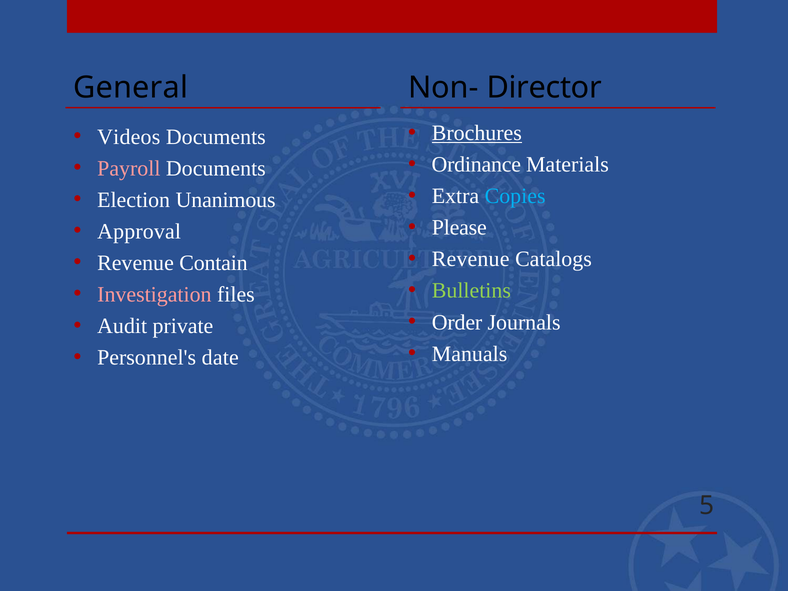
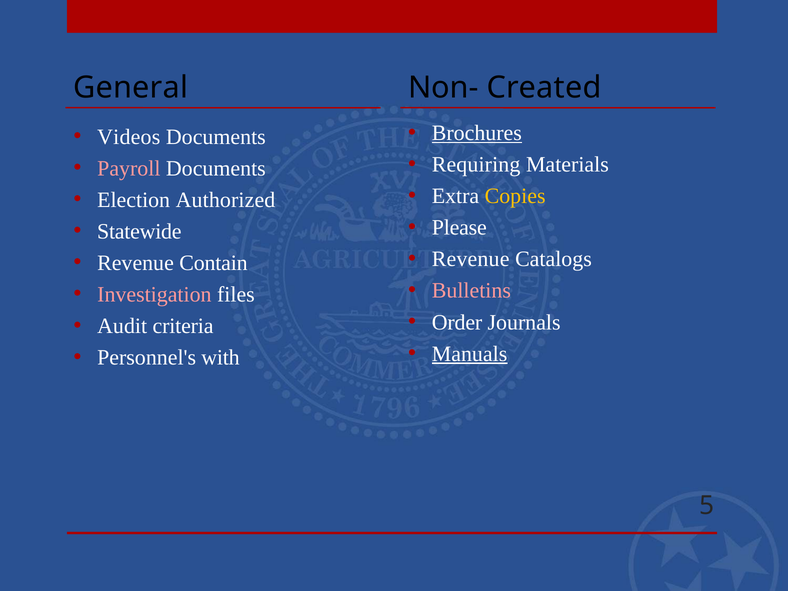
Director: Director -> Created
Ordinance: Ordinance -> Requiring
Copies colour: light blue -> yellow
Unanimous: Unanimous -> Authorized
Approval: Approval -> Statewide
Bulletins colour: light green -> pink
private: private -> criteria
Manuals underline: none -> present
date: date -> with
